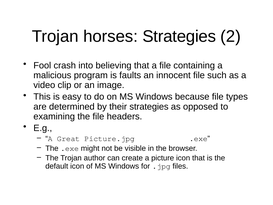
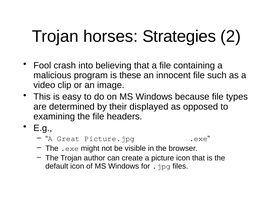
faults: faults -> these
their strategies: strategies -> displayed
